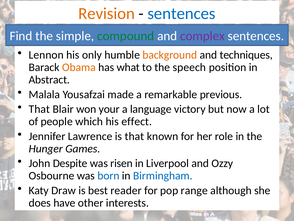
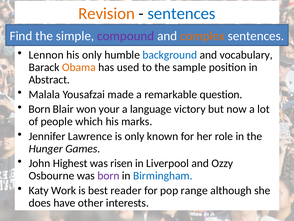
compound colour: green -> purple
complex colour: purple -> orange
background colour: orange -> blue
techniques: techniques -> vocabulary
what: what -> used
speech: speech -> sample
previous: previous -> question
That at (39, 109): That -> Born
effect: effect -> marks
is that: that -> only
Despite: Despite -> Highest
born at (108, 175) colour: blue -> purple
Draw: Draw -> Work
